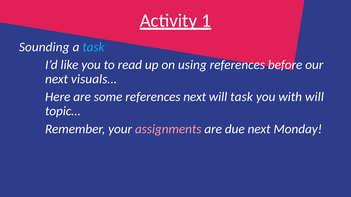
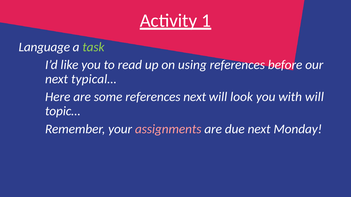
Sounding: Sounding -> Language
task at (93, 47) colour: light blue -> light green
visuals…: visuals… -> typical…
will task: task -> look
